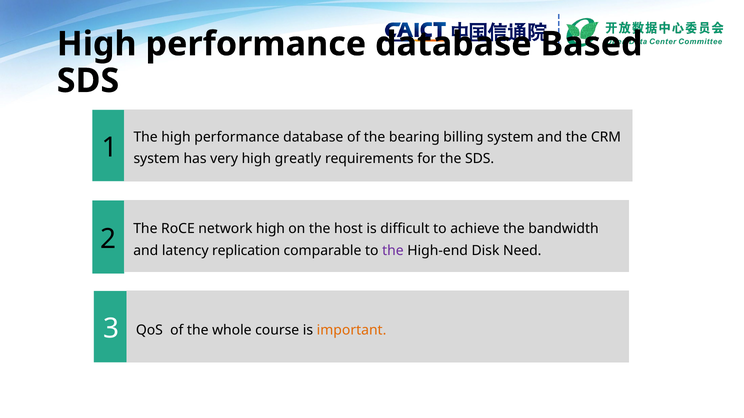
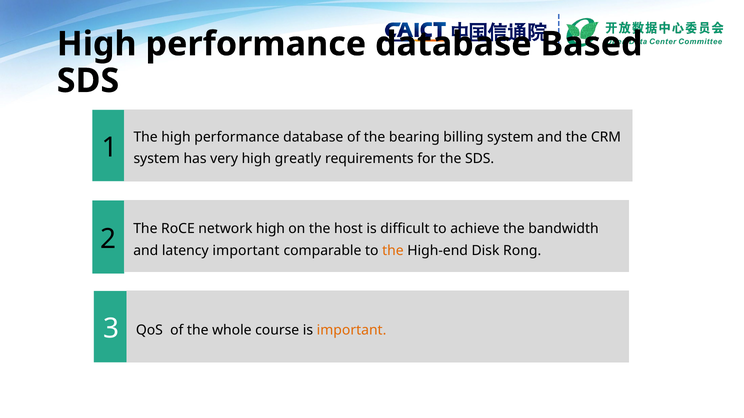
latency replication: replication -> important
the at (393, 251) colour: purple -> orange
Need: Need -> Rong
